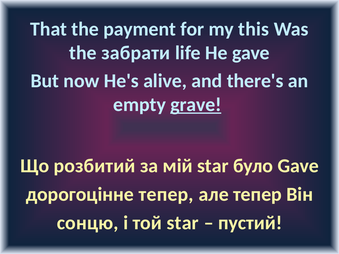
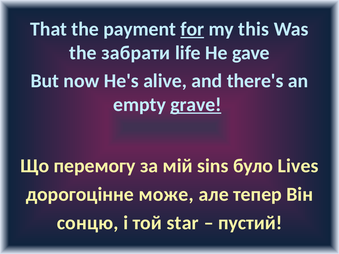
for underline: none -> present
розбитий: розбитий -> перемогу
мій star: star -> sins
було Gave: Gave -> Lives
дорогоцінне тепер: тепер -> може
